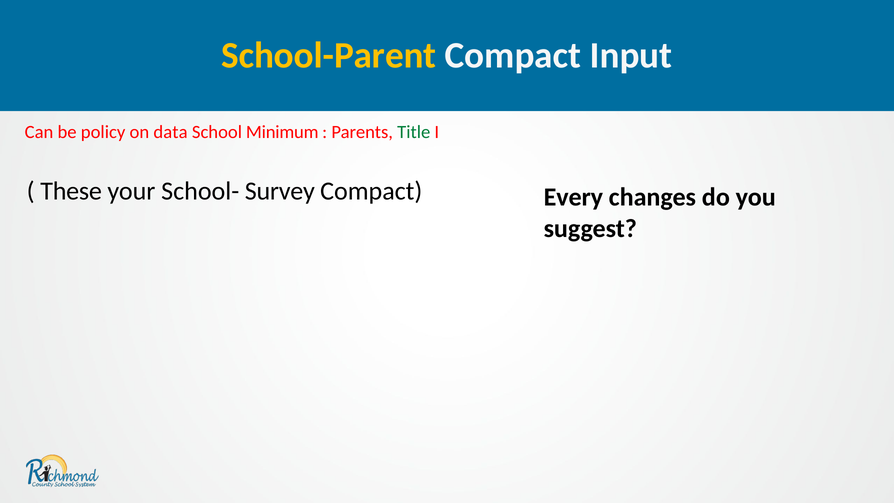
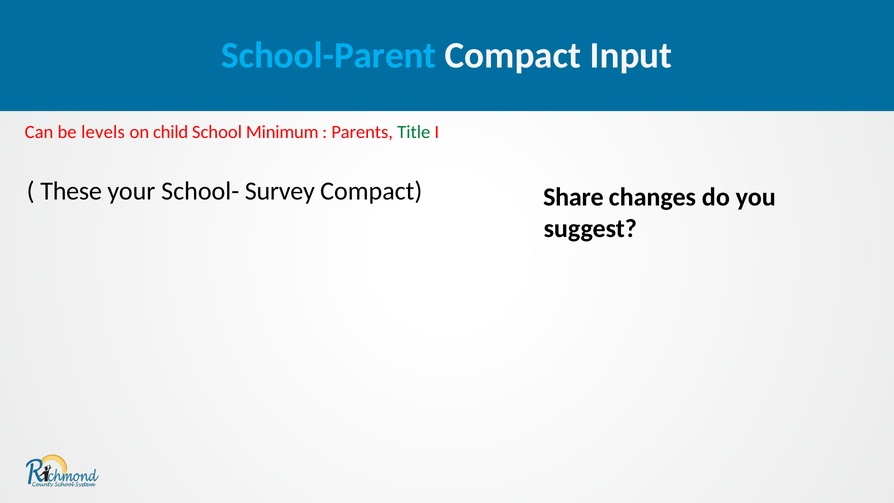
School-Parent colour: yellow -> light blue
policy: policy -> levels
data: data -> child
Every: Every -> Share
